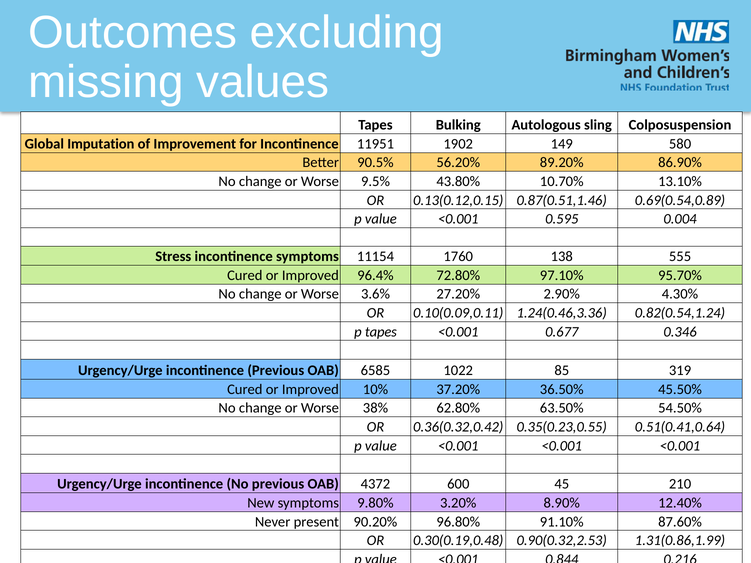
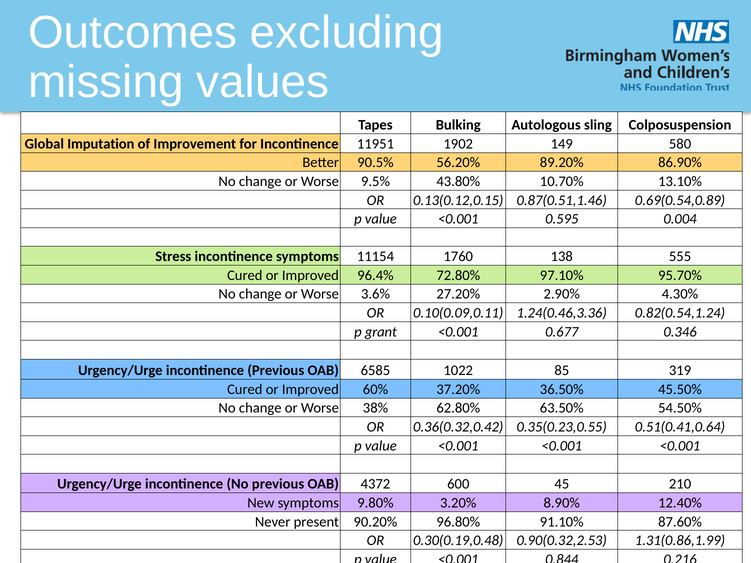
p tapes: tapes -> grant
10%: 10% -> 60%
